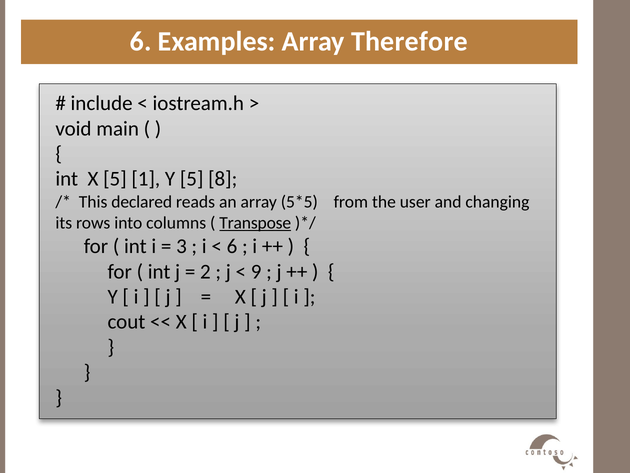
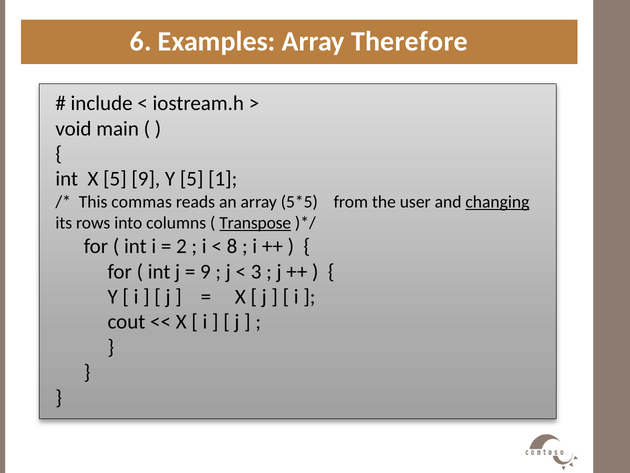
5 1: 1 -> 9
8: 8 -> 1
declared: declared -> commas
changing underline: none -> present
3: 3 -> 2
6 at (232, 246): 6 -> 8
2 at (205, 271): 2 -> 9
9: 9 -> 3
